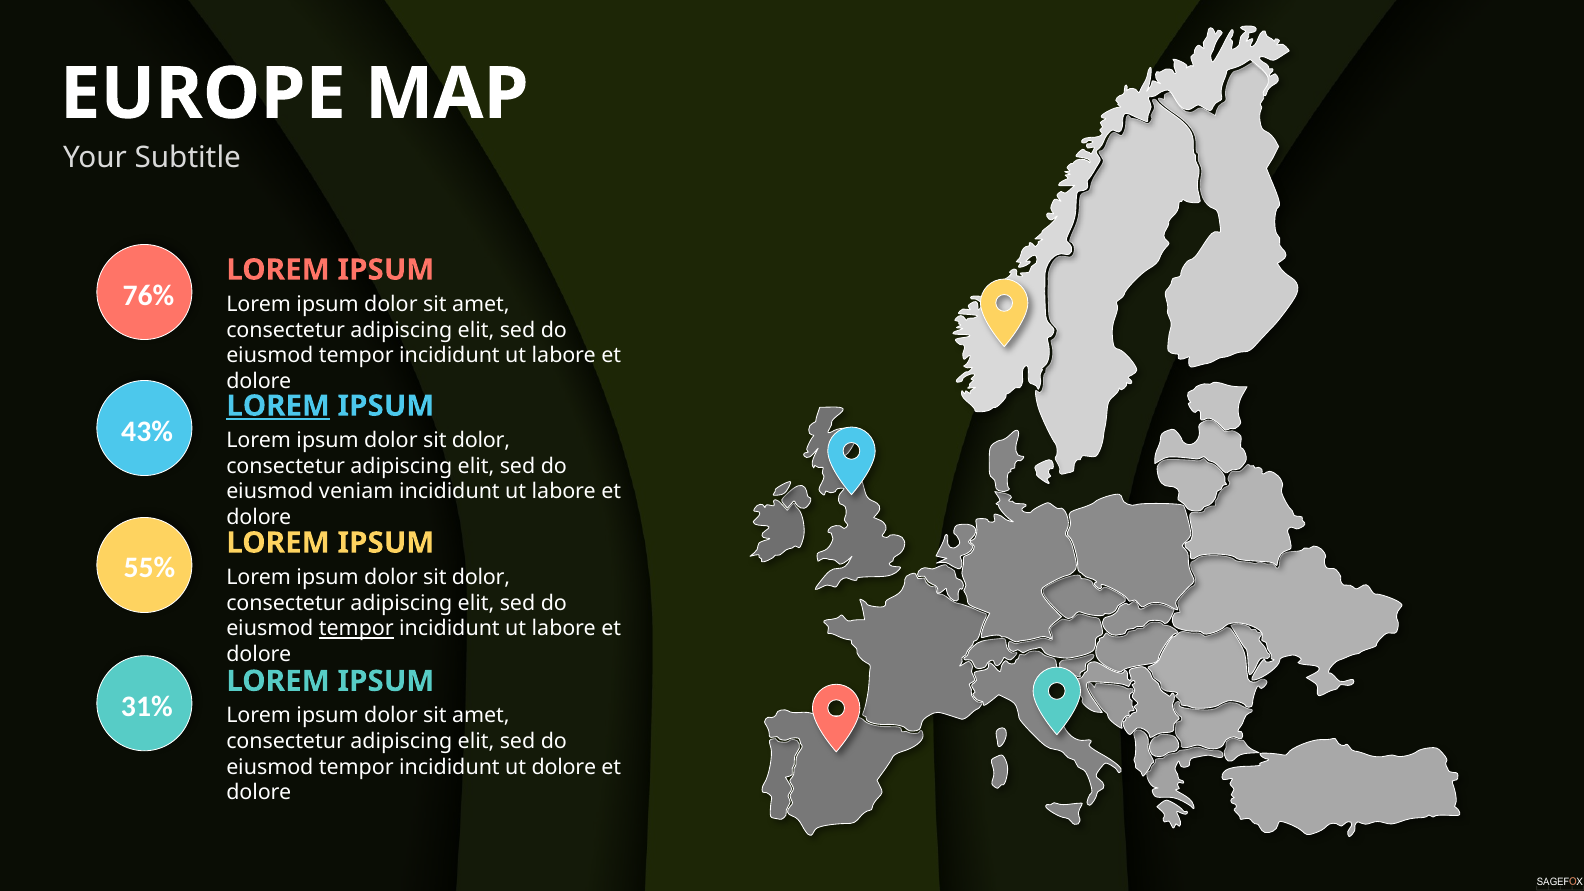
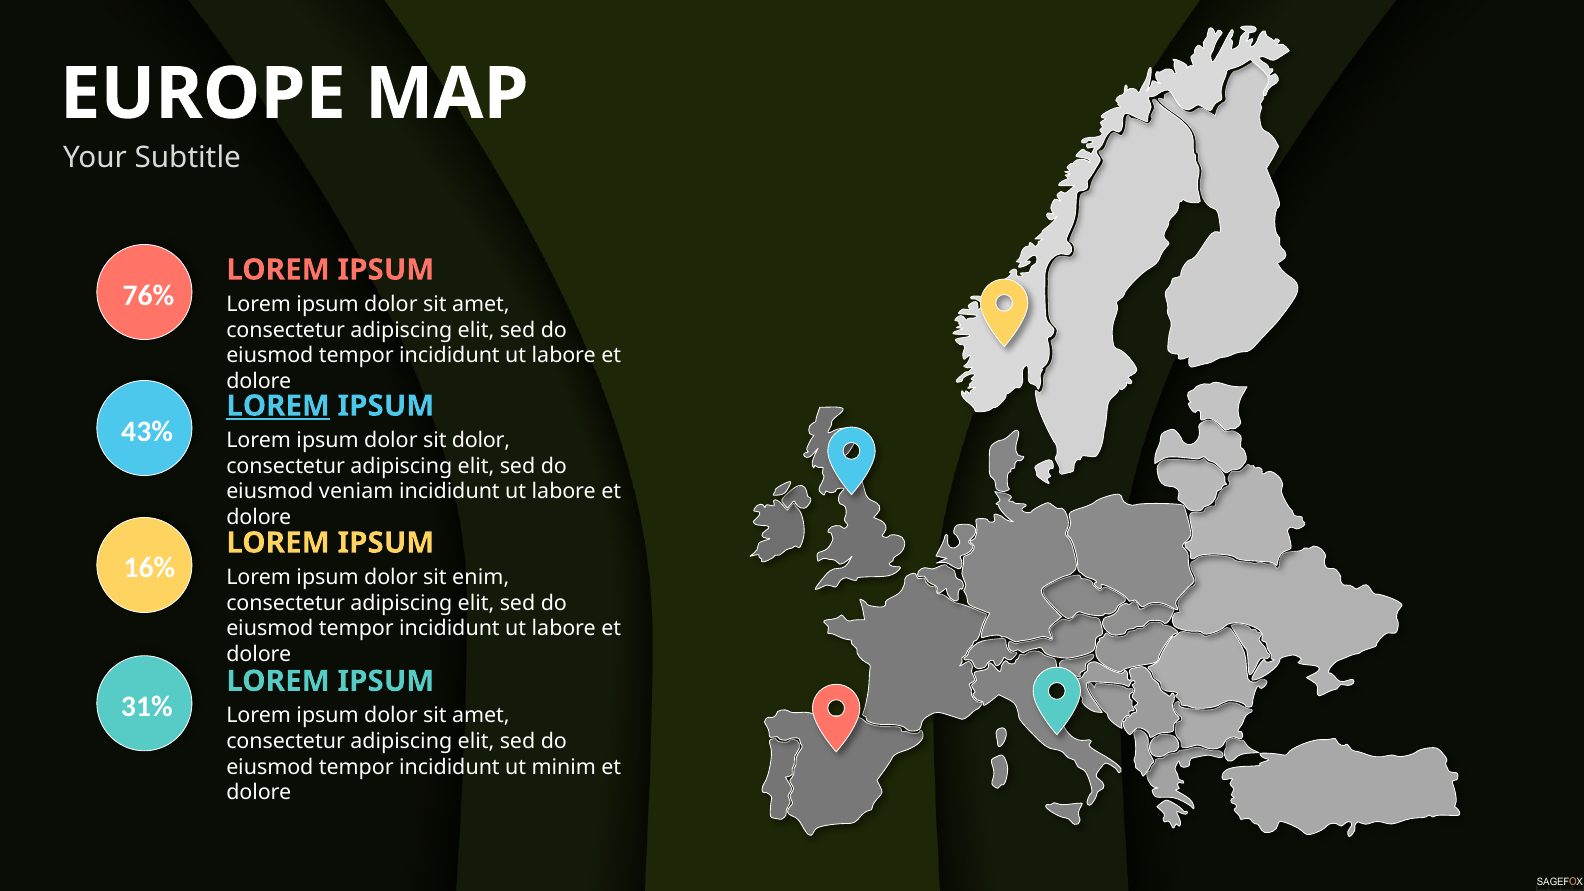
55%: 55% -> 16%
dolor at (481, 577): dolor -> enim
tempor at (356, 629) underline: present -> none
ut dolore: dolore -> minim
